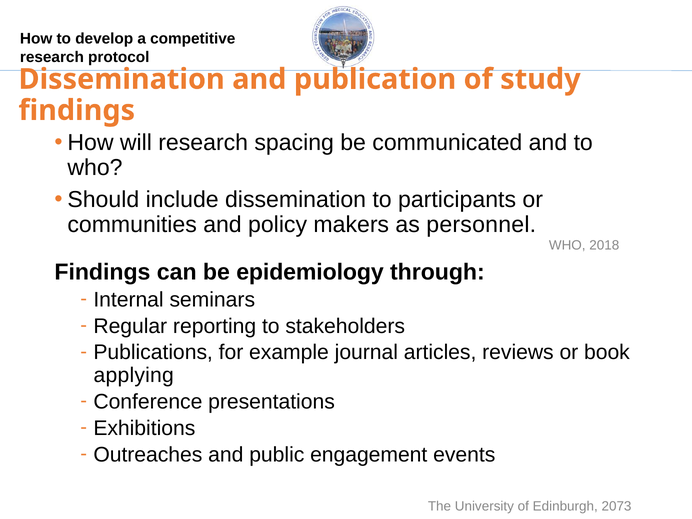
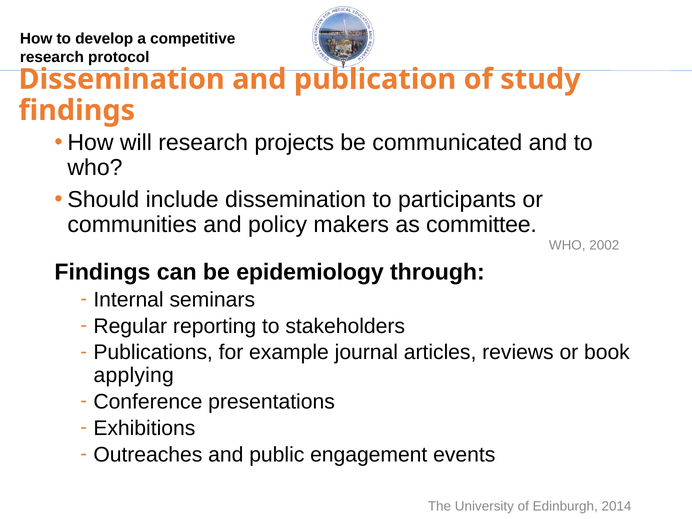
spacing: spacing -> projects
personnel: personnel -> committee
2018: 2018 -> 2002
2073: 2073 -> 2014
